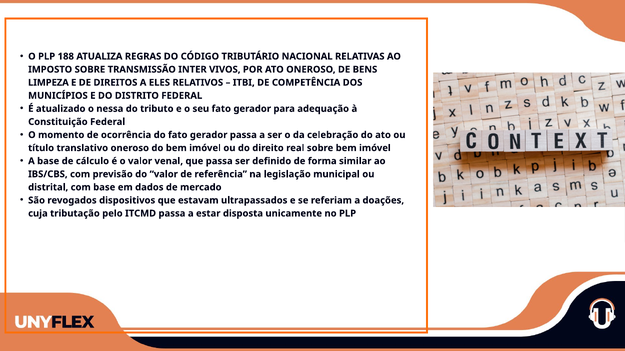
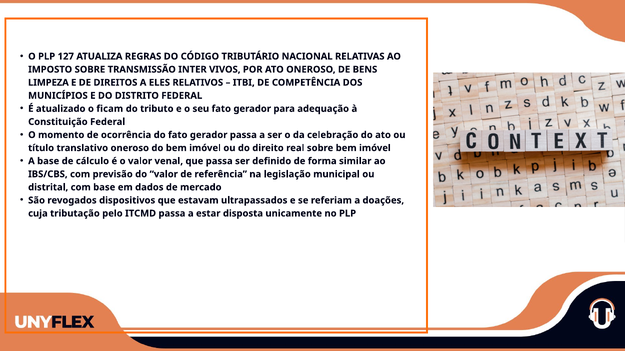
188: 188 -> 127
nessa: nessa -> ficam
